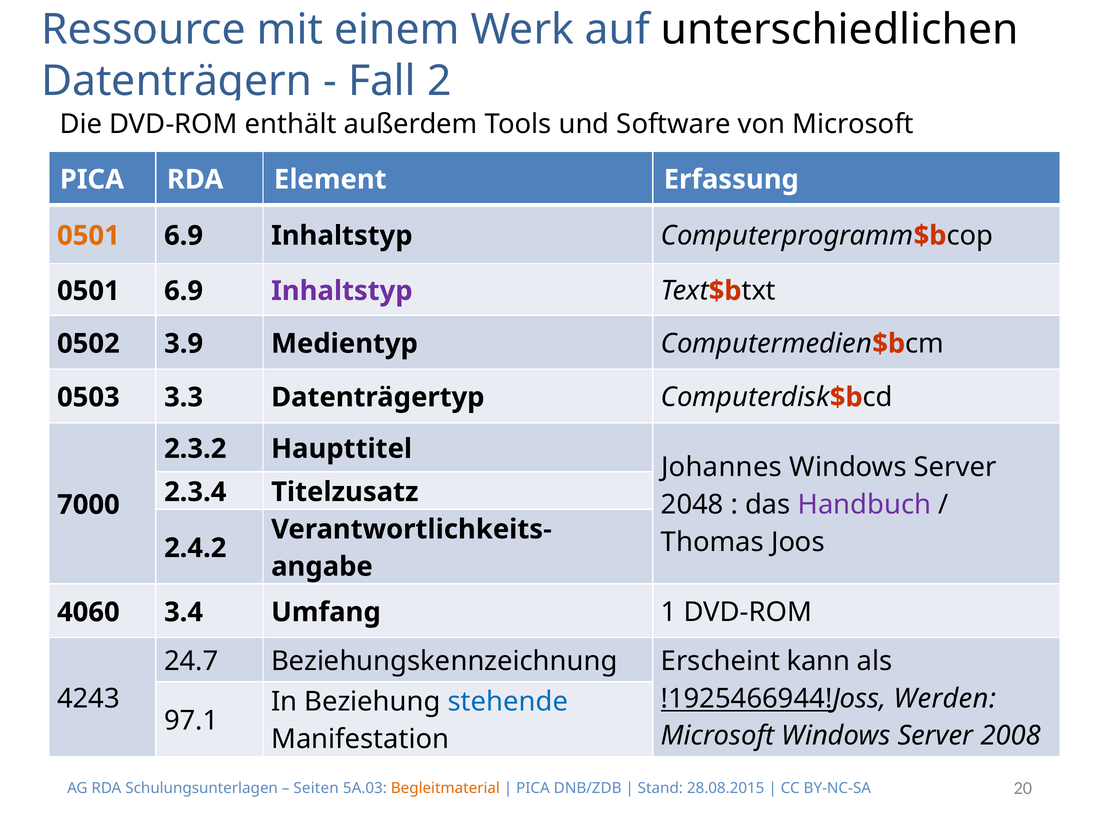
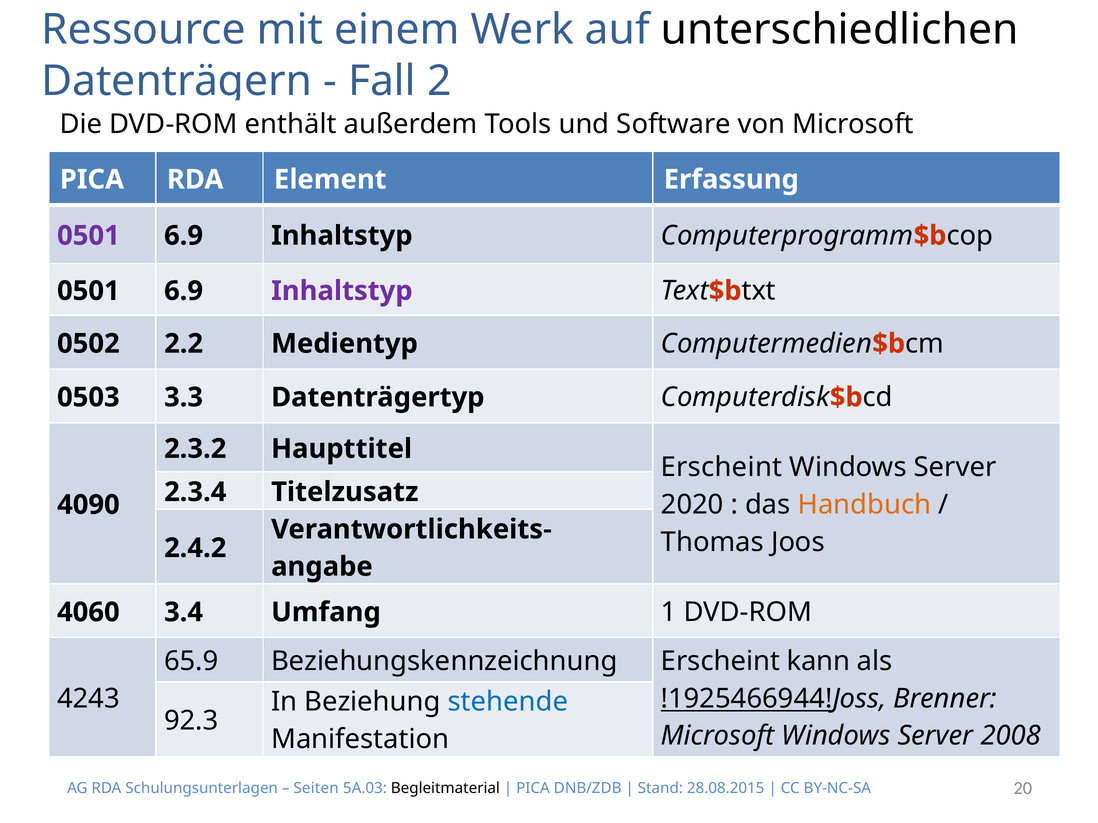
0501 at (88, 236) colour: orange -> purple
3.9: 3.9 -> 2.2
Johannes at (722, 468): Johannes -> Erscheint
2048: 2048 -> 2020
Handbuch colour: purple -> orange
7000: 7000 -> 4090
24.7: 24.7 -> 65.9
Werden: Werden -> Brenner
97.1: 97.1 -> 92.3
Begleitmaterial colour: orange -> black
